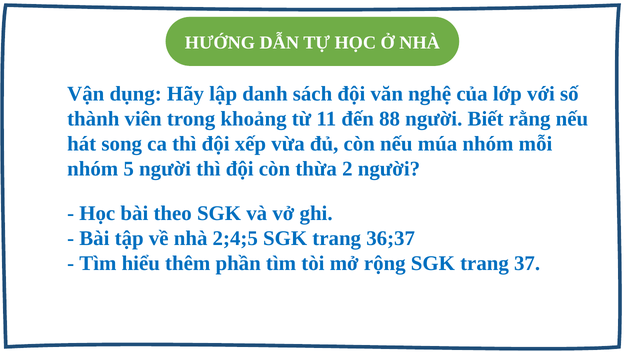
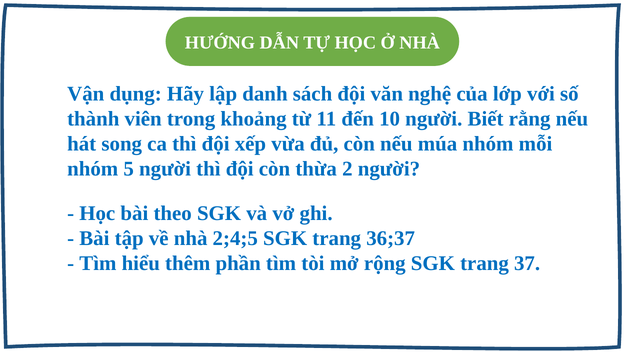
88: 88 -> 10
